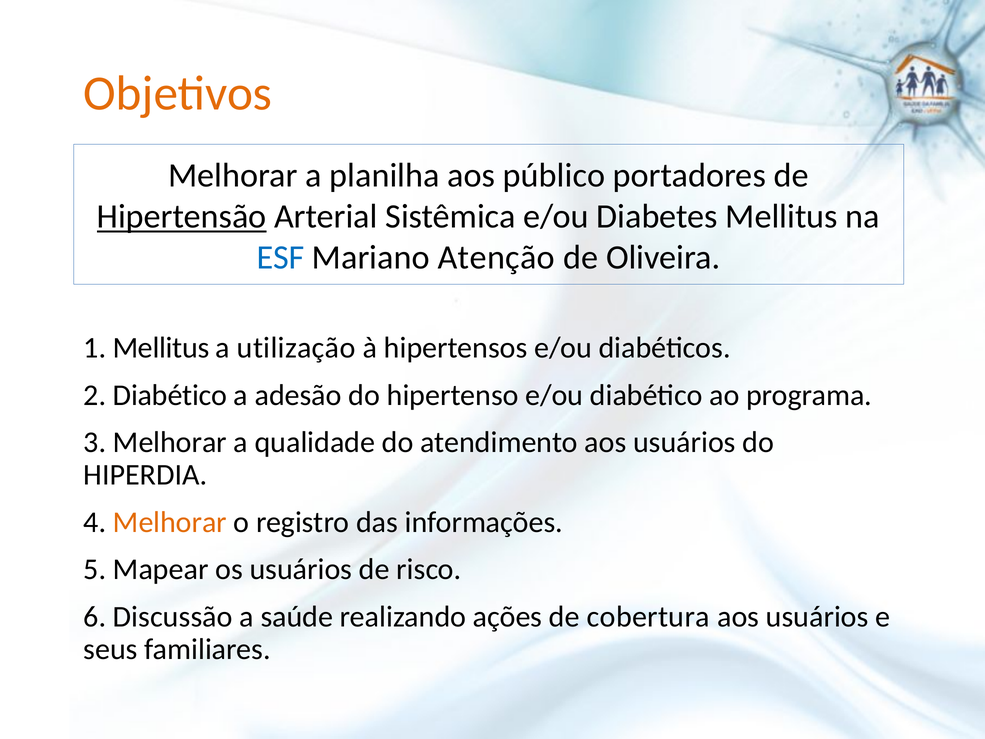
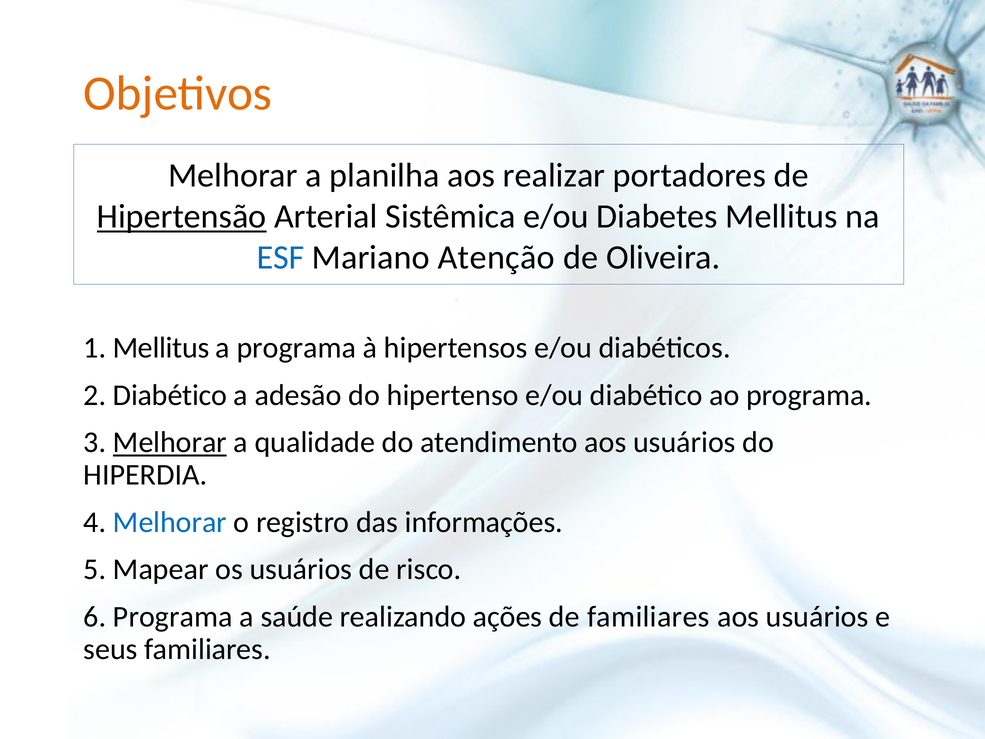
público: público -> realizar
a utilização: utilização -> programa
Melhorar at (170, 442) underline: none -> present
Melhorar at (170, 522) colour: orange -> blue
6 Discussão: Discussão -> Programa
de cobertura: cobertura -> familiares
